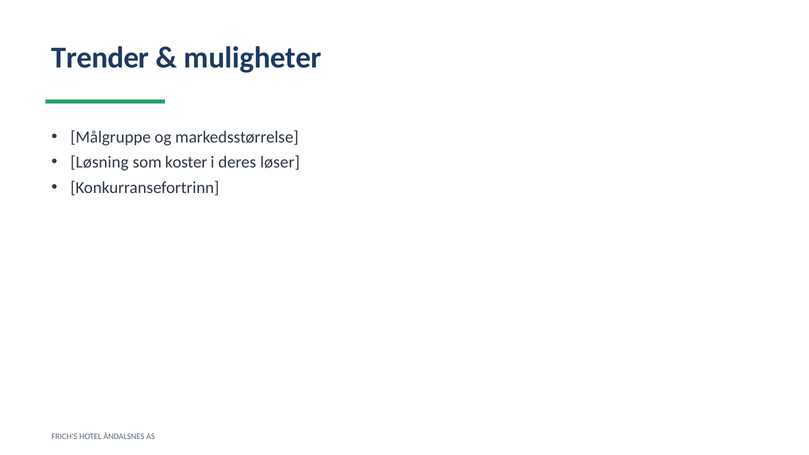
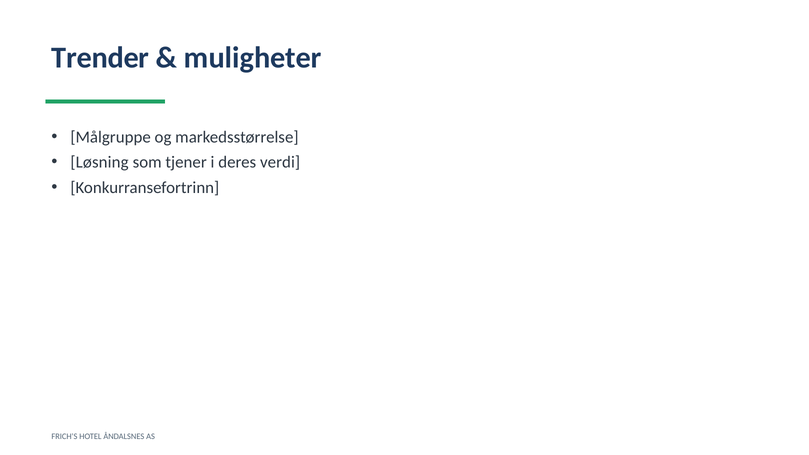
koster: koster -> tjener
løser: løser -> verdi
